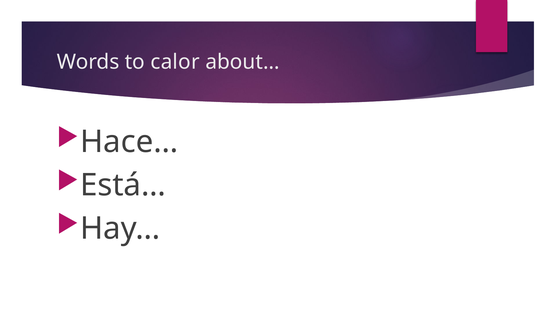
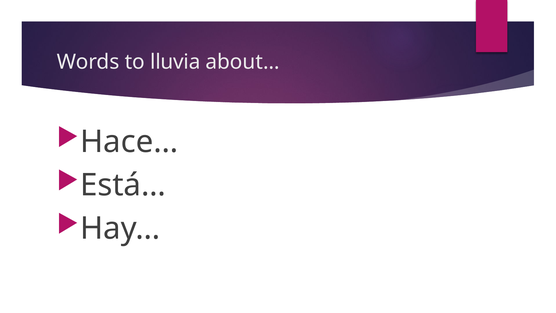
calor: calor -> lluvia
